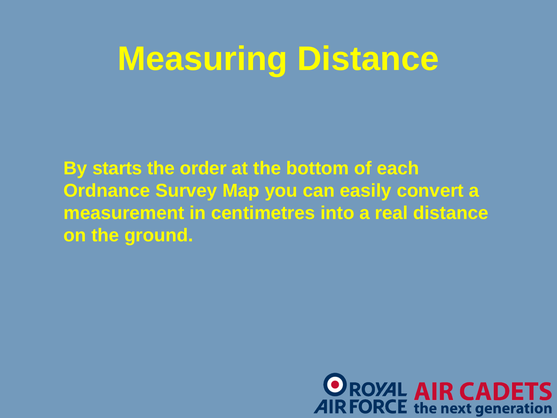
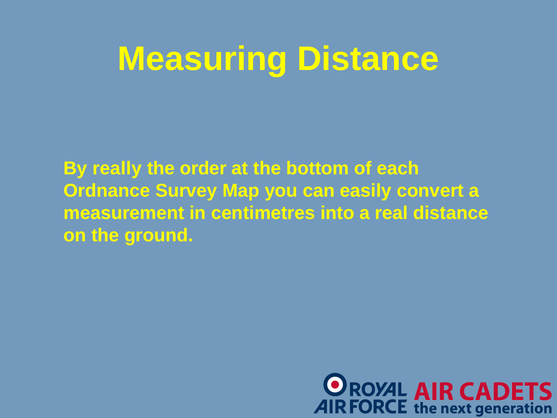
starts: starts -> really
